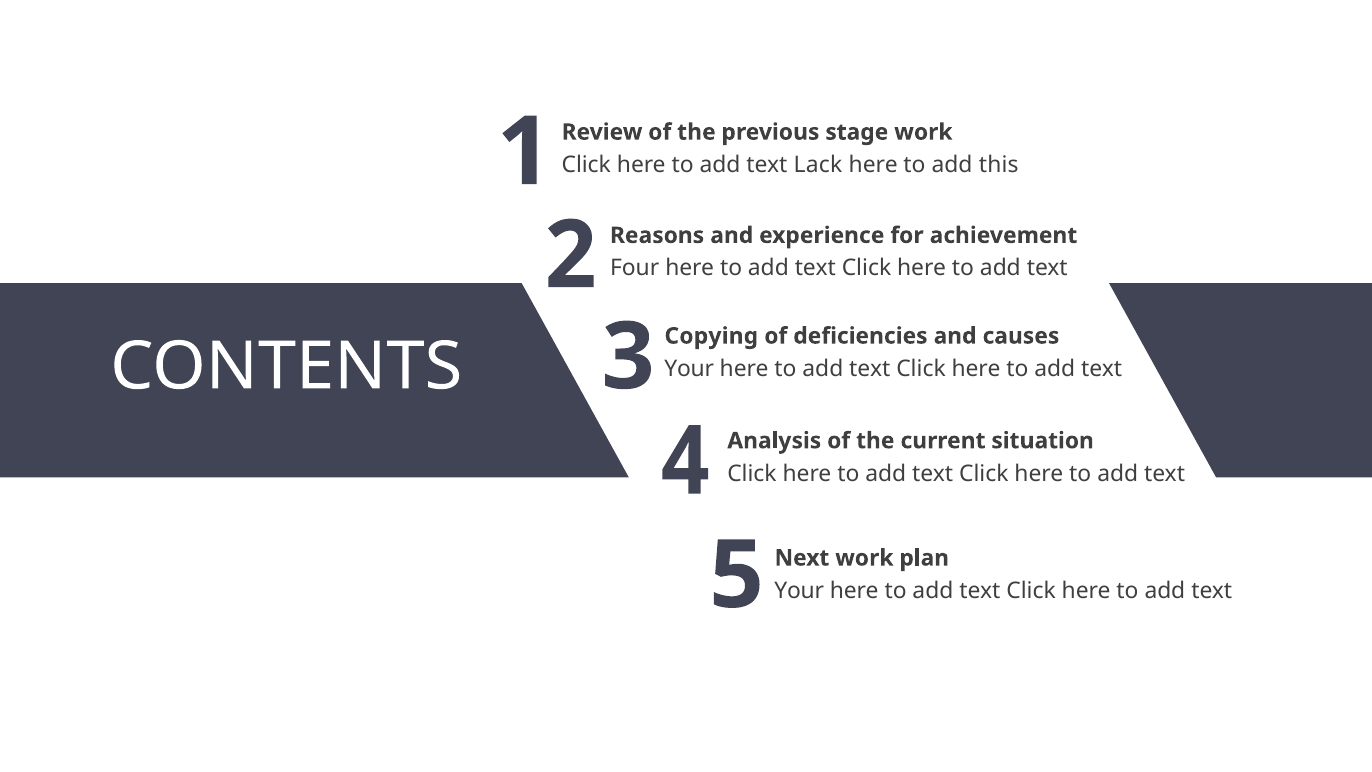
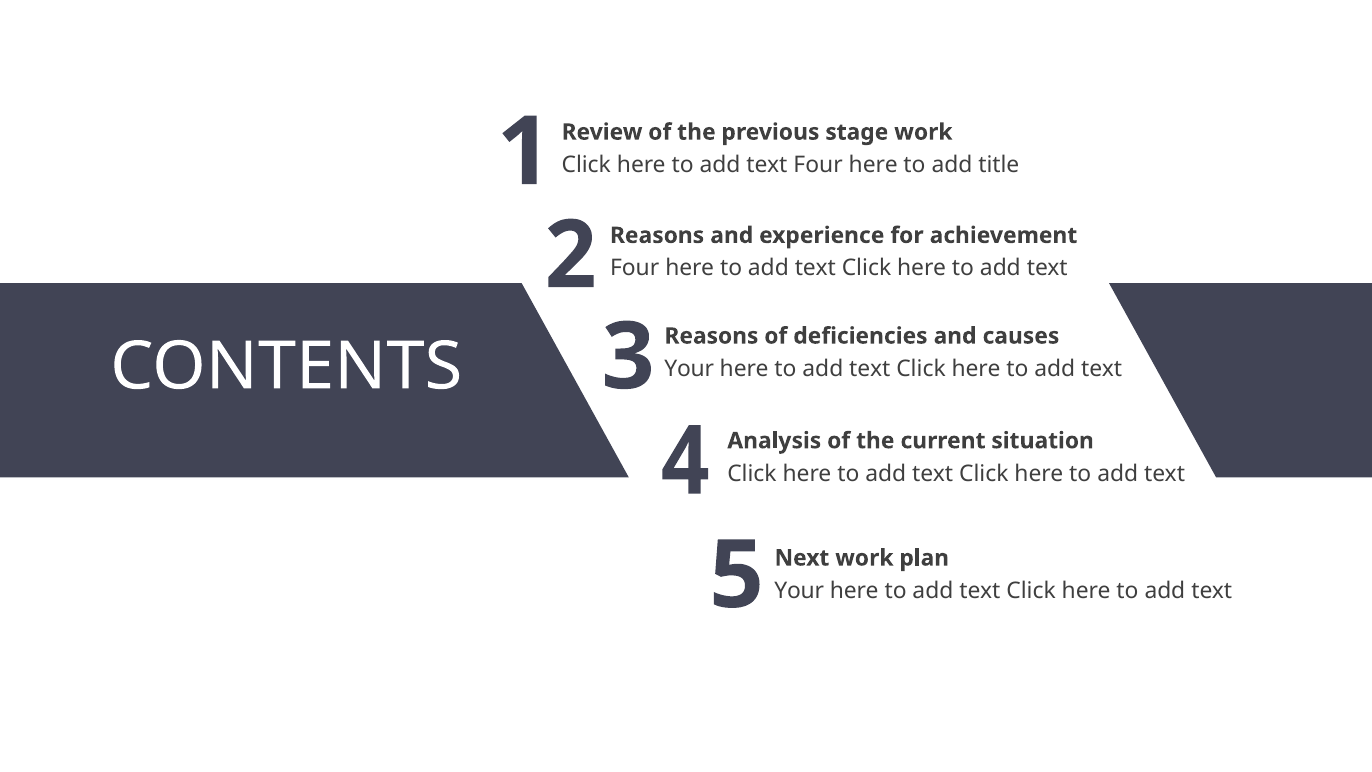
text Lack: Lack -> Four
this: this -> title
Copying at (711, 336): Copying -> Reasons
